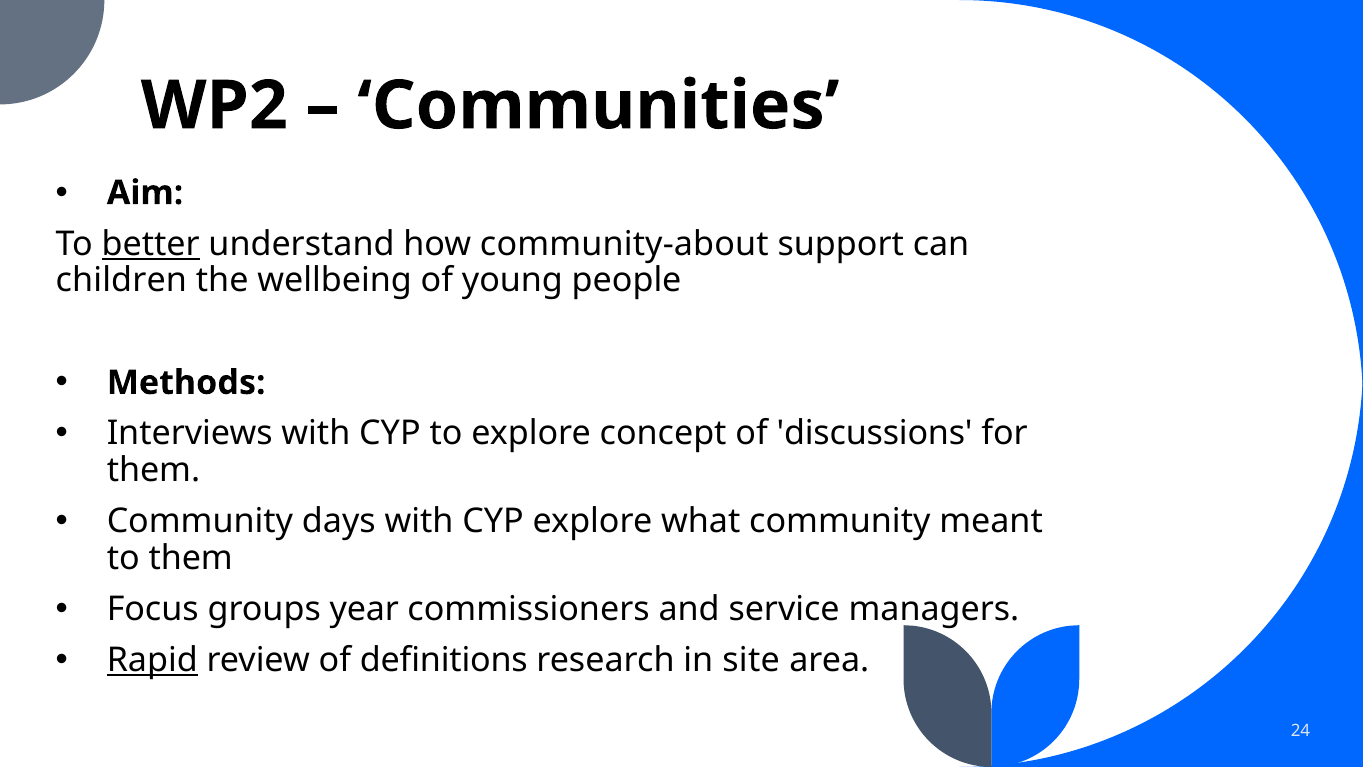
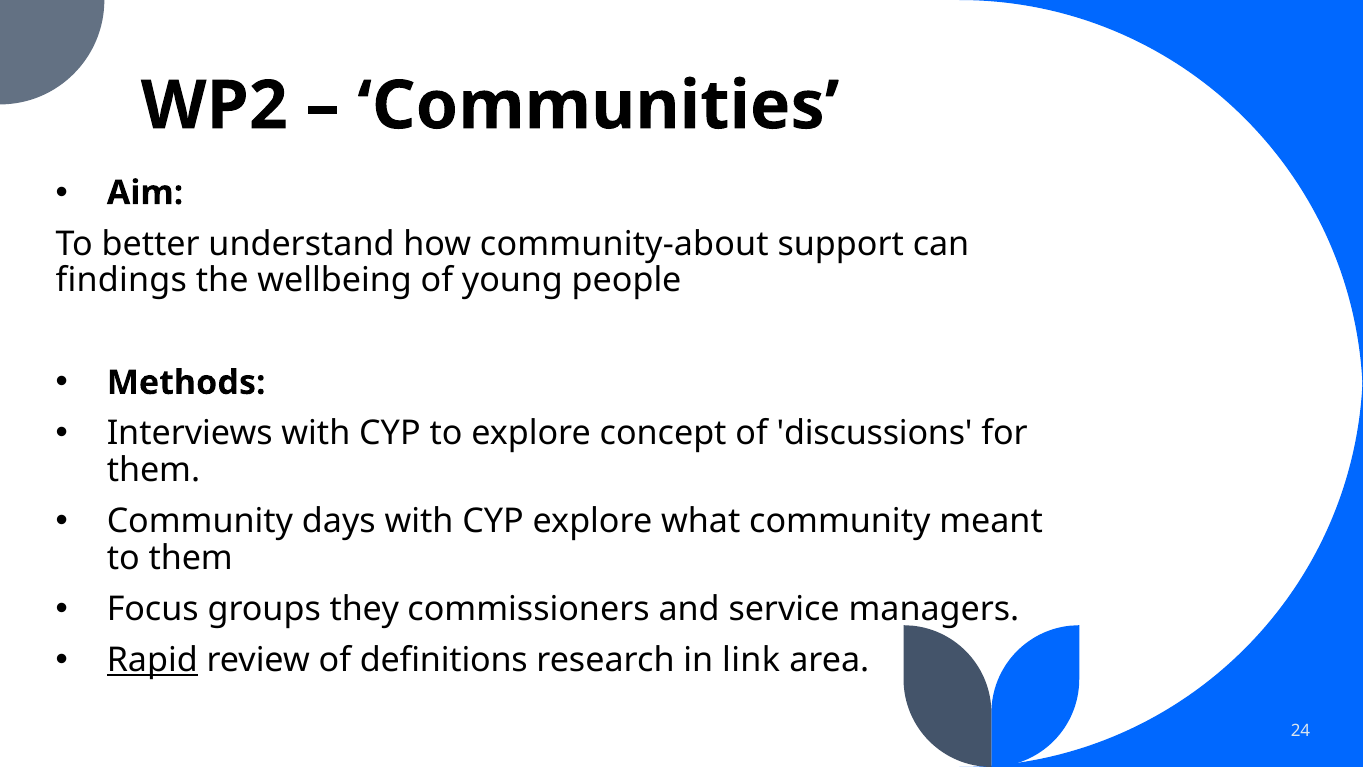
better underline: present -> none
children: children -> findings
year: year -> they
site: site -> link
